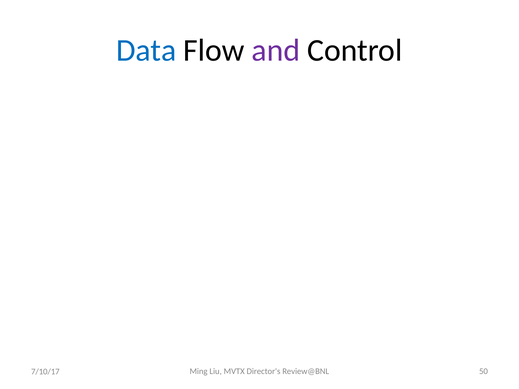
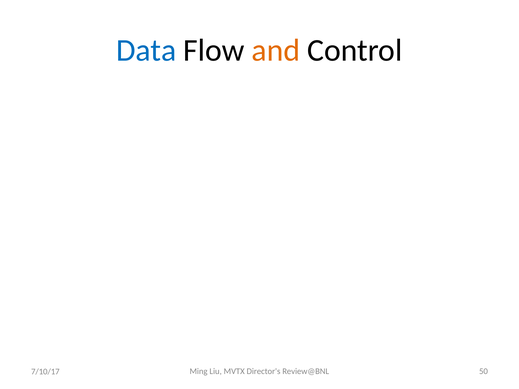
and colour: purple -> orange
